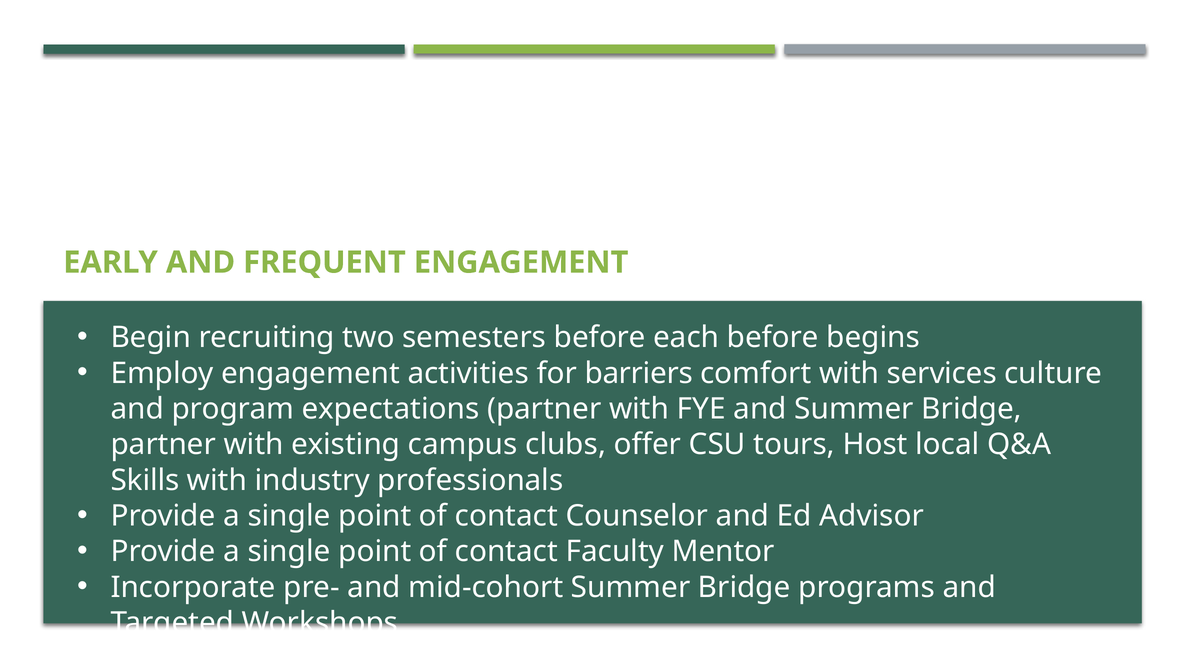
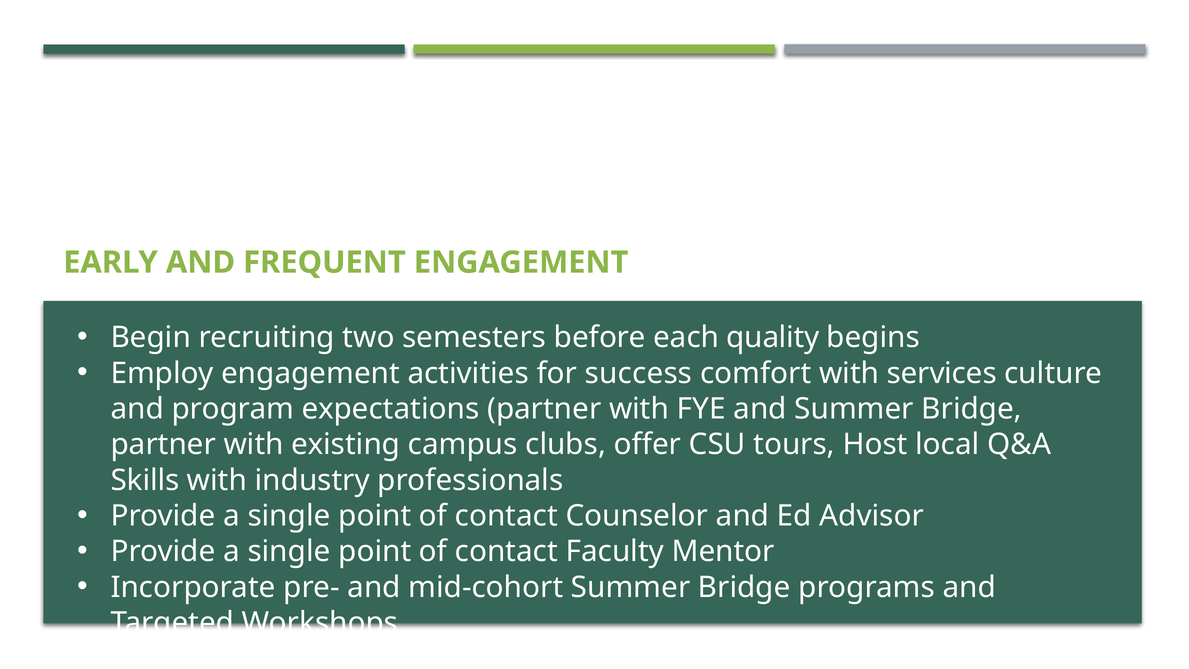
each before: before -> quality
barriers: barriers -> success
